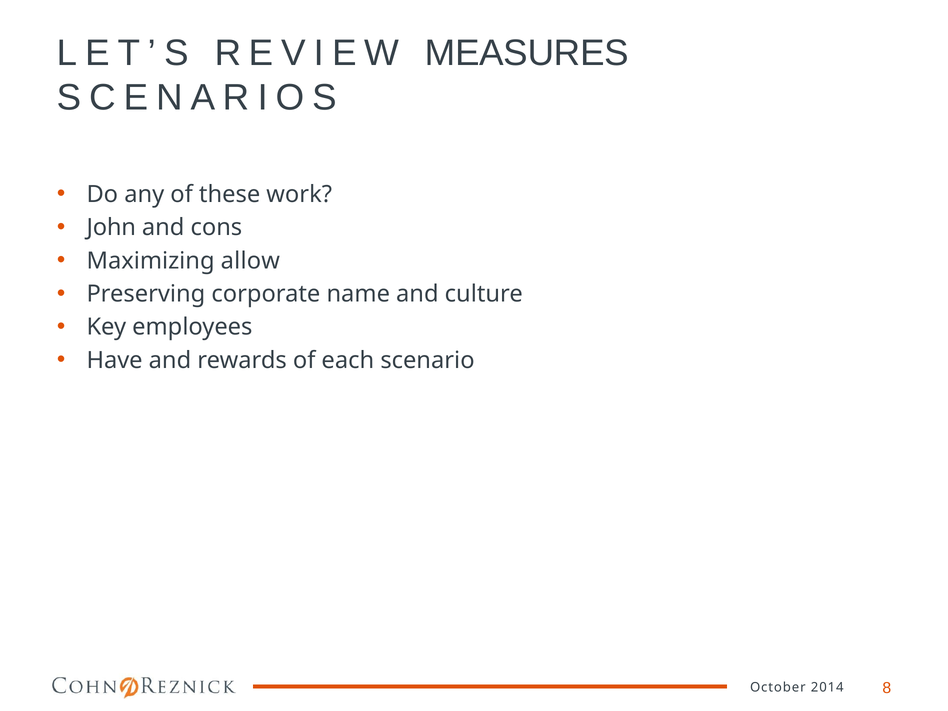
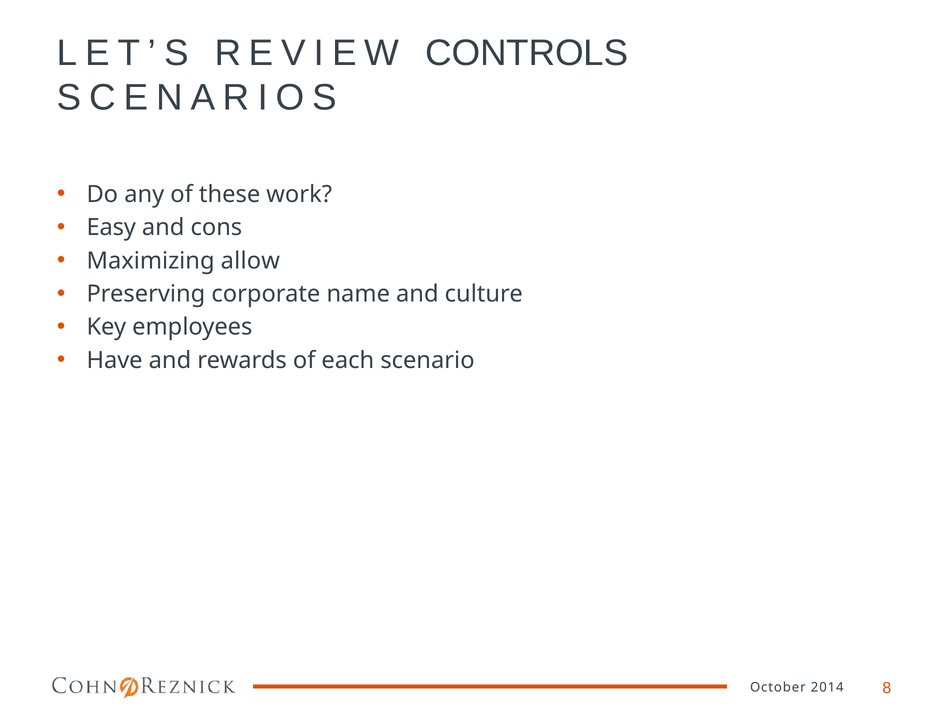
MEASURES: MEASURES -> CONTROLS
John: John -> Easy
